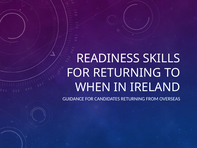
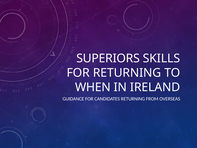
READINESS: READINESS -> SUPERIORS
